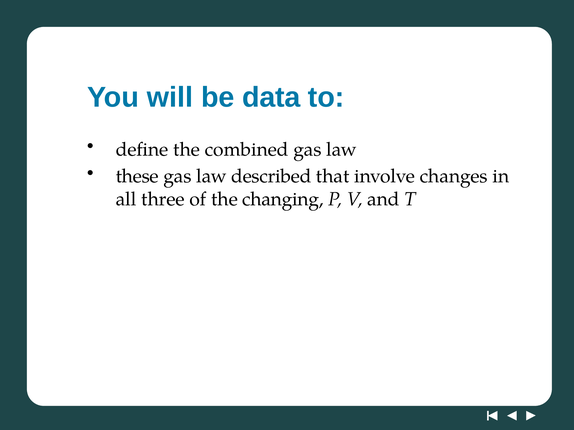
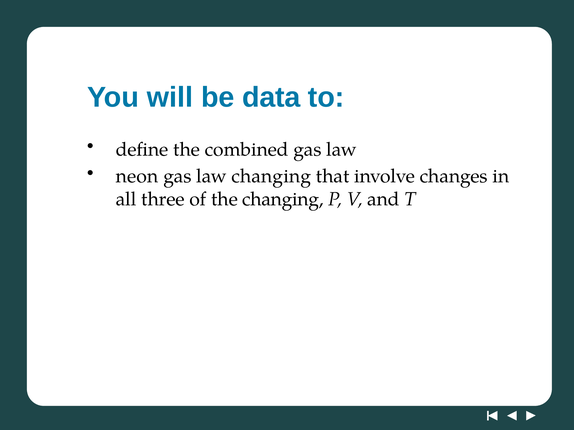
these: these -> neon
law described: described -> changing
